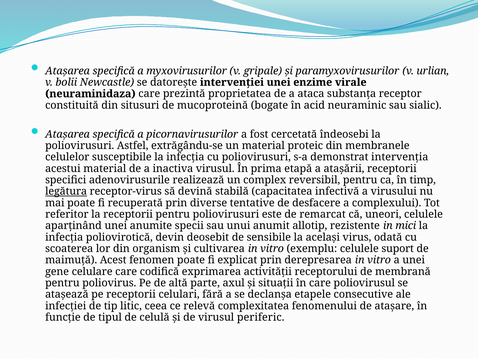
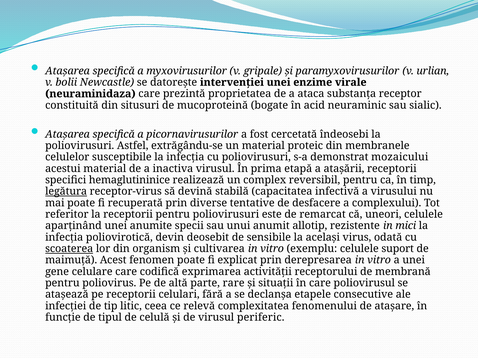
intervenţia: intervenţia -> mozaicului
adenovirusurile: adenovirusurile -> hemaglutininice
scoaterea underline: none -> present
axul: axul -> rare
